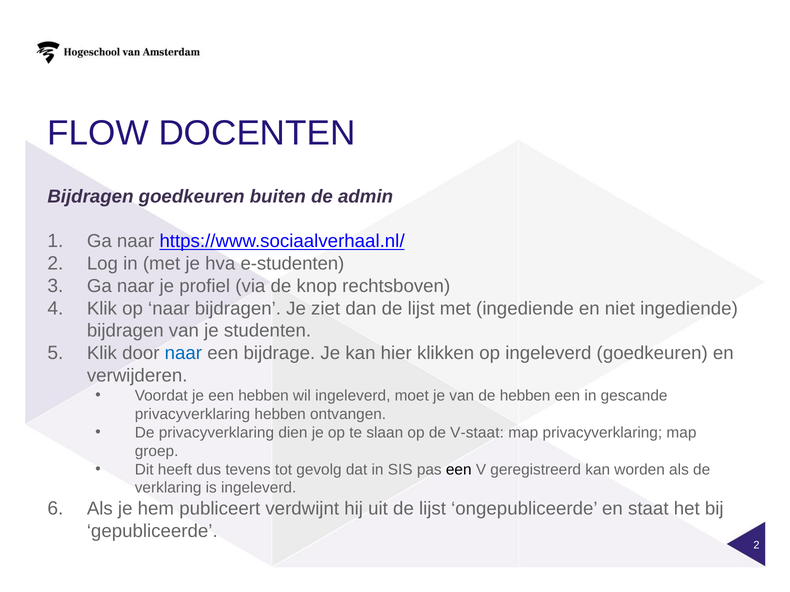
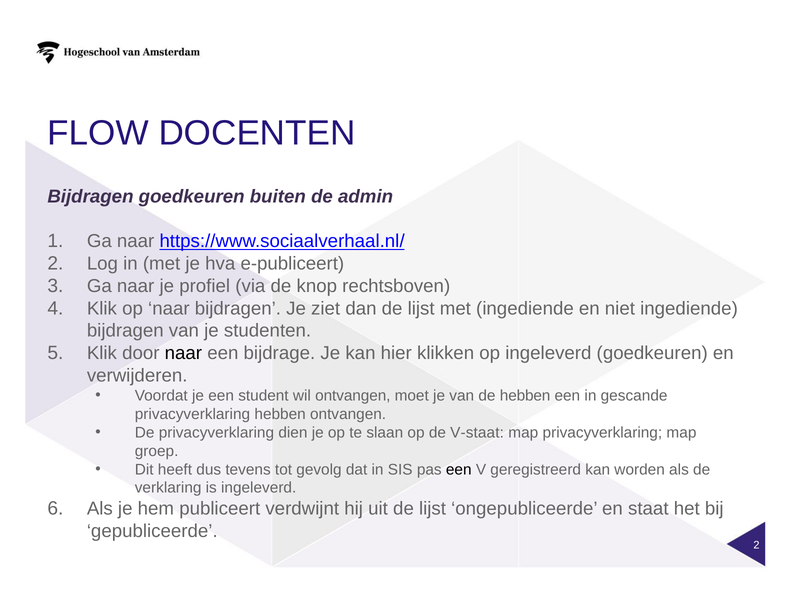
e-studenten: e-studenten -> e-publiceert
naar at (183, 354) colour: blue -> black
een hebben: hebben -> student
wil ingeleverd: ingeleverd -> ontvangen
